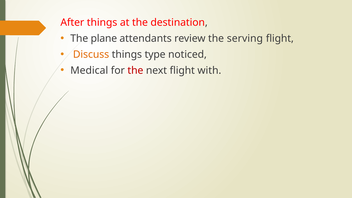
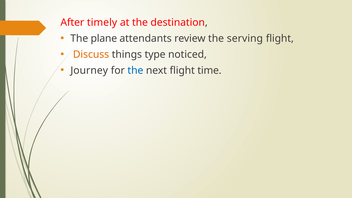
After things: things -> timely
Medical: Medical -> Journey
the at (135, 70) colour: red -> blue
with: with -> time
